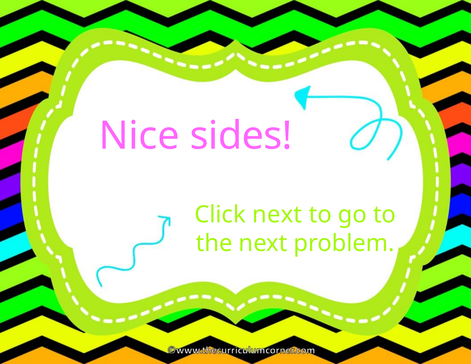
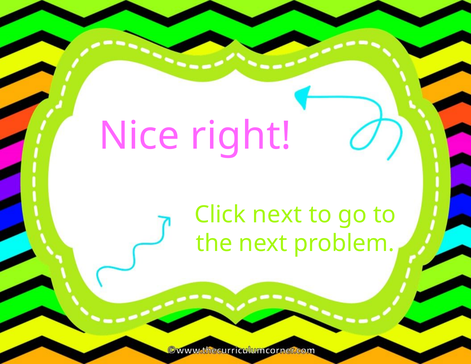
sides: sides -> right
